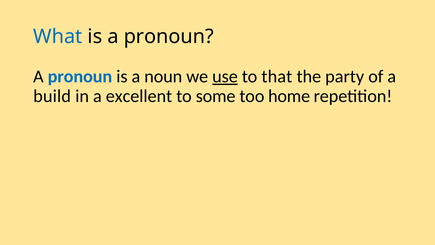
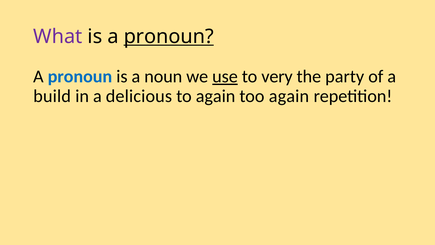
What colour: blue -> purple
pronoun at (169, 37) underline: none -> present
that: that -> very
excellent: excellent -> delicious
to some: some -> again
too home: home -> again
